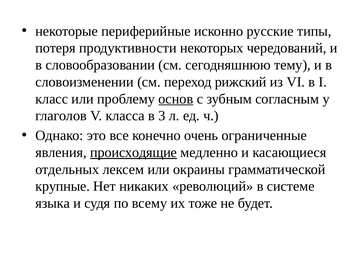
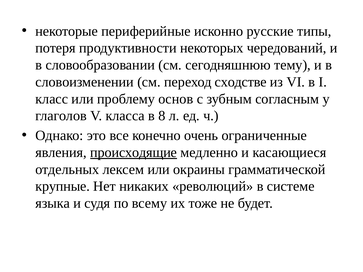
рижский: рижский -> сходстве
основ underline: present -> none
3: 3 -> 8
